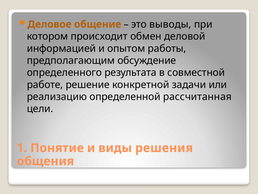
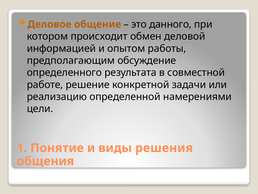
выводы: выводы -> данного
рассчитанная: рассчитанная -> намерениями
